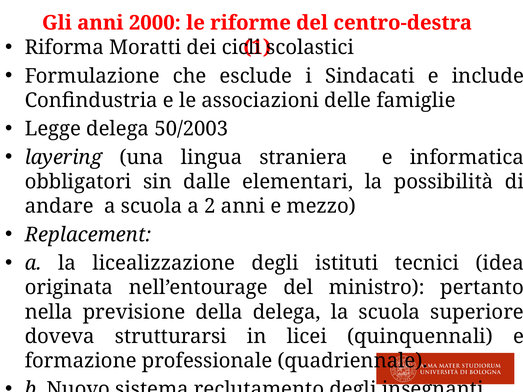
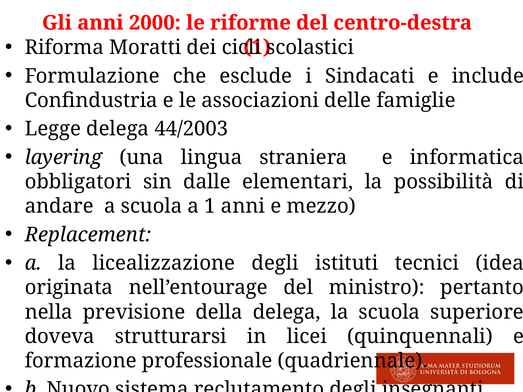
50/2003: 50/2003 -> 44/2003
a 2: 2 -> 1
